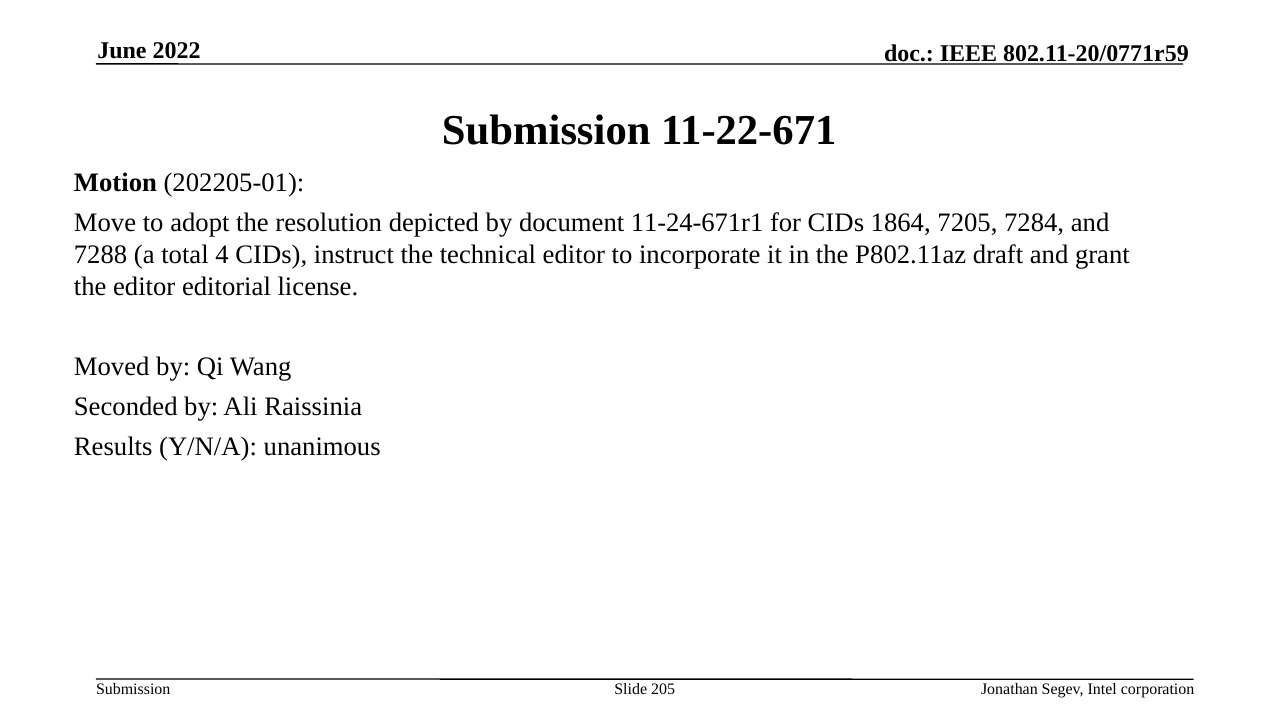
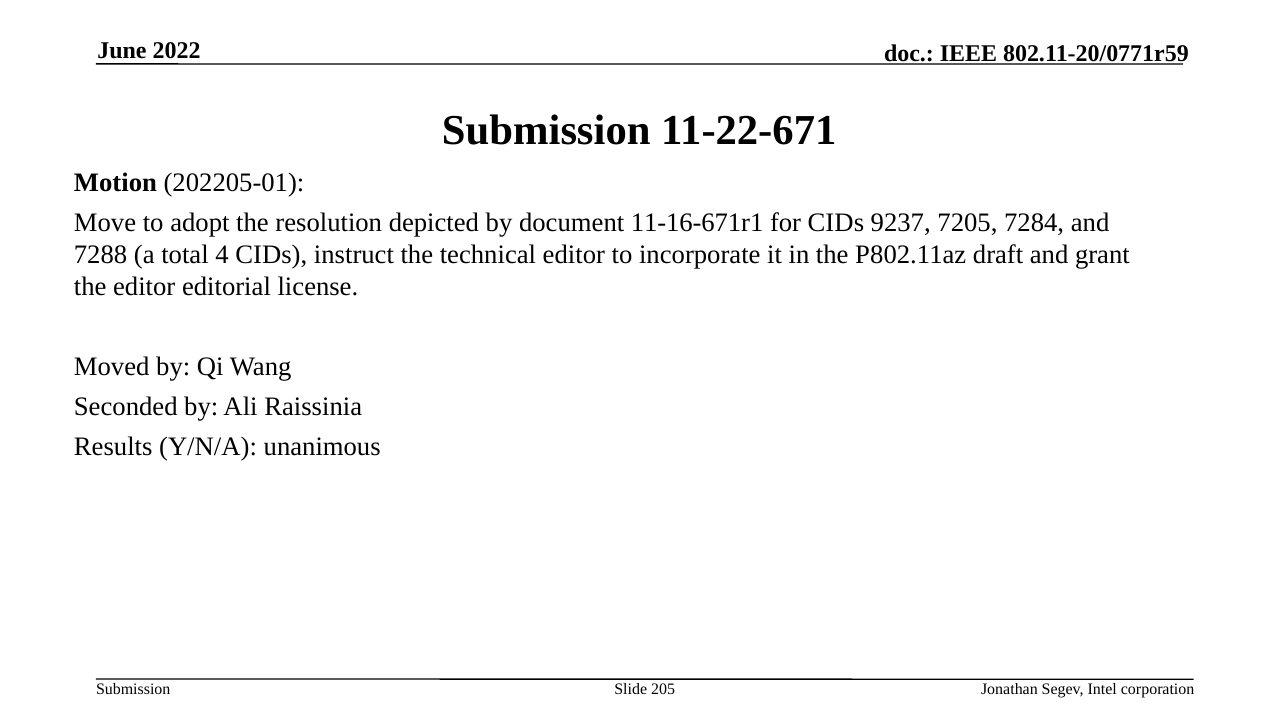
11-24-671r1: 11-24-671r1 -> 11-16-671r1
1864: 1864 -> 9237
